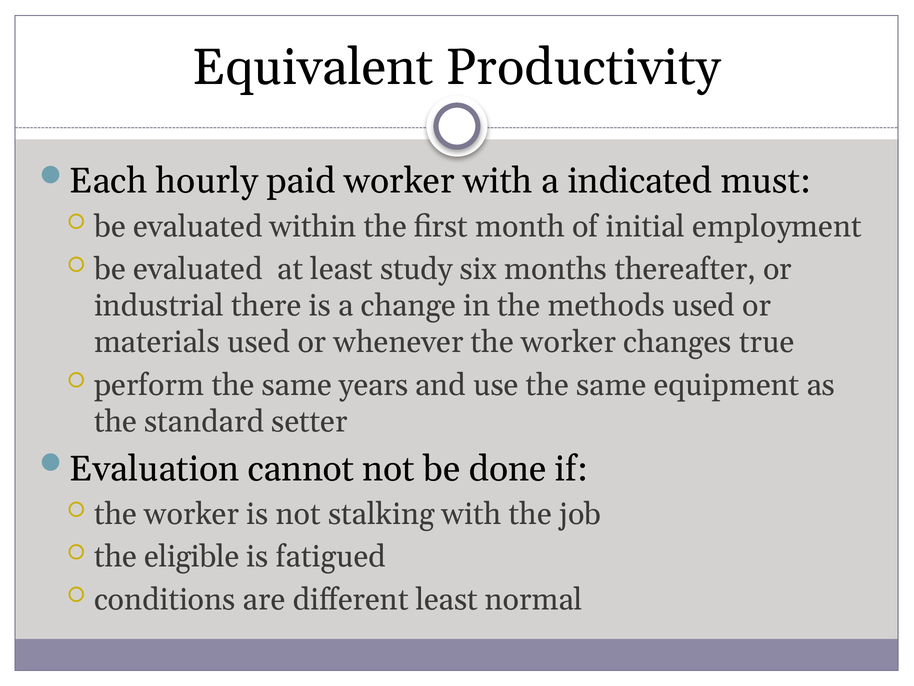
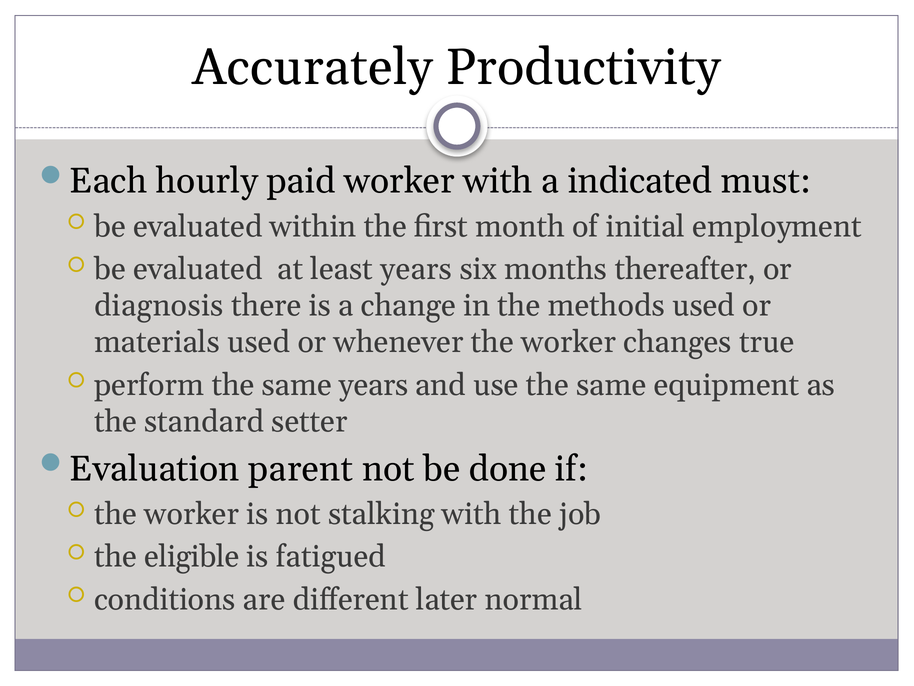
Equivalent: Equivalent -> Accurately
least study: study -> years
industrial: industrial -> diagnosis
cannot: cannot -> parent
different least: least -> later
